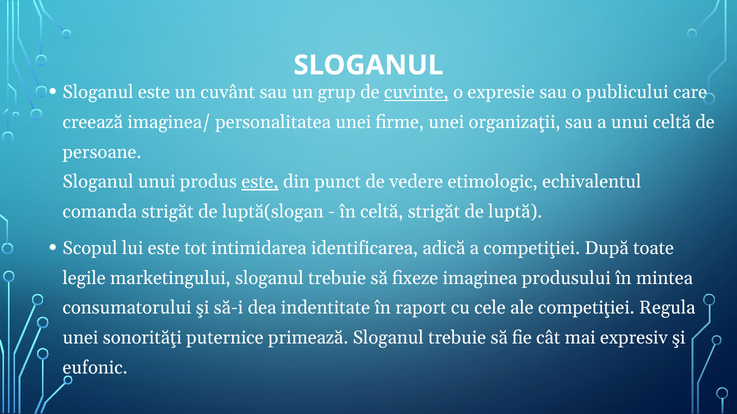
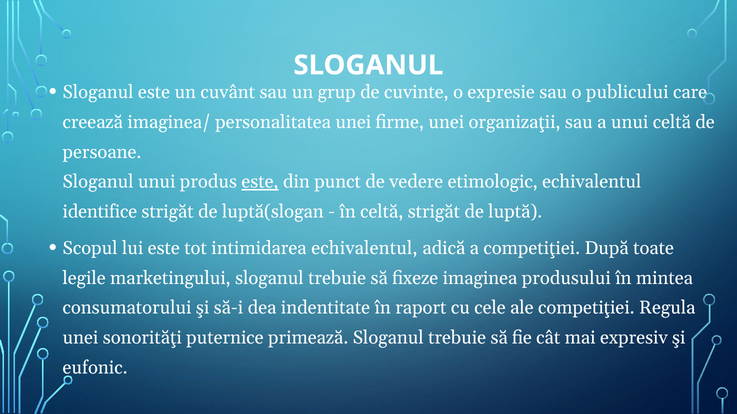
cuvinte underline: present -> none
comanda: comanda -> identifice
intimidarea identificarea: identificarea -> echivalentul
